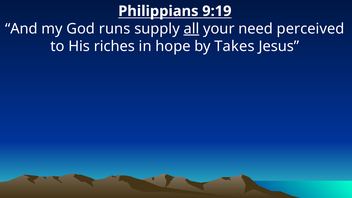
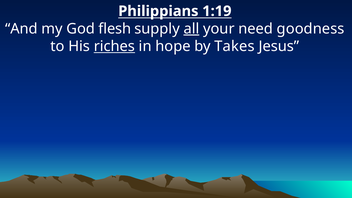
9:19: 9:19 -> 1:19
runs: runs -> flesh
perceived: perceived -> goodness
riches underline: none -> present
